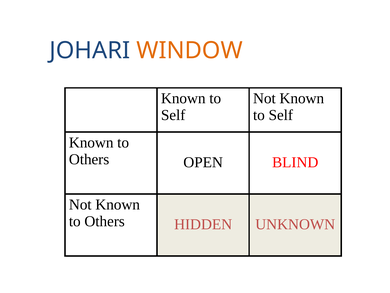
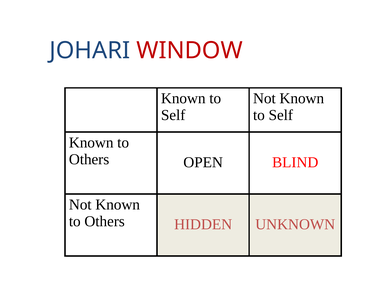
WINDOW colour: orange -> red
